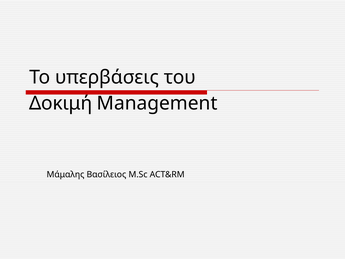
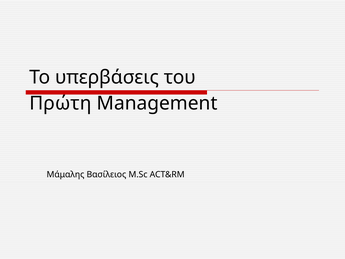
Δοκιμή: Δοκιμή -> Πρώτη
